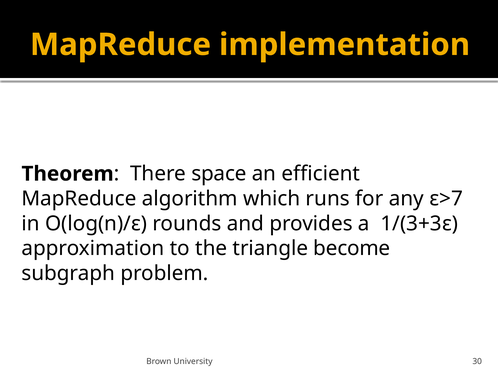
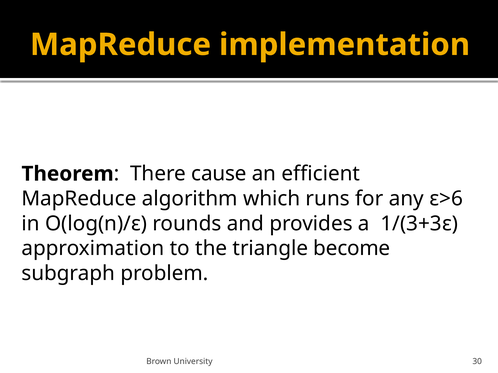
space: space -> cause
ε>7: ε>7 -> ε>6
